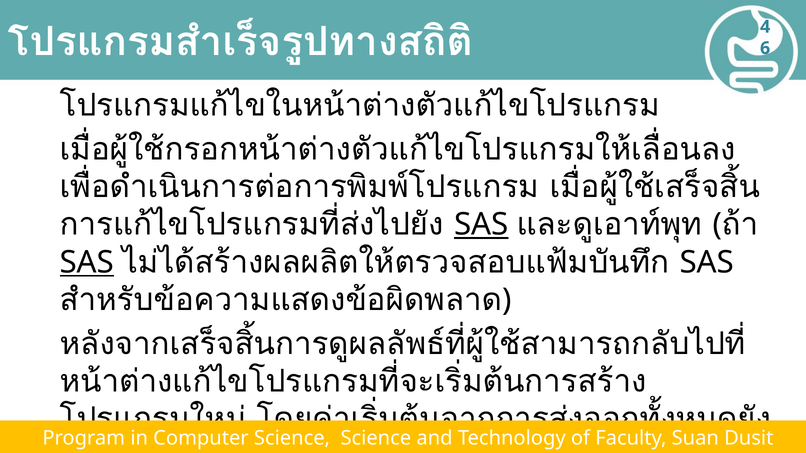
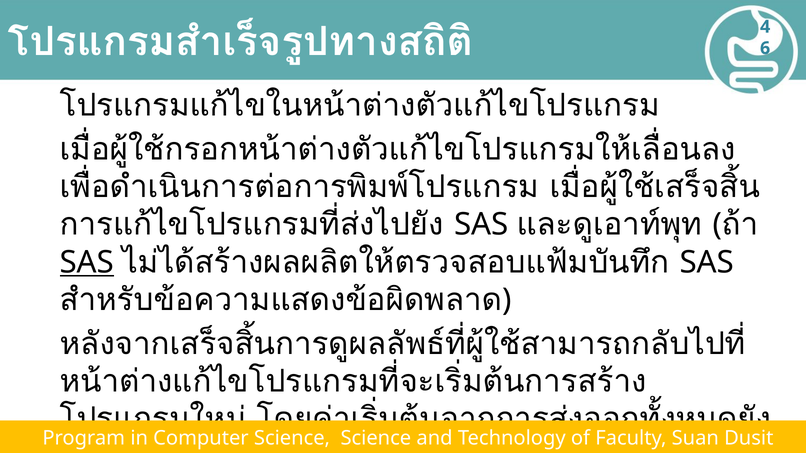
SAS at (481, 225) underline: present -> none
